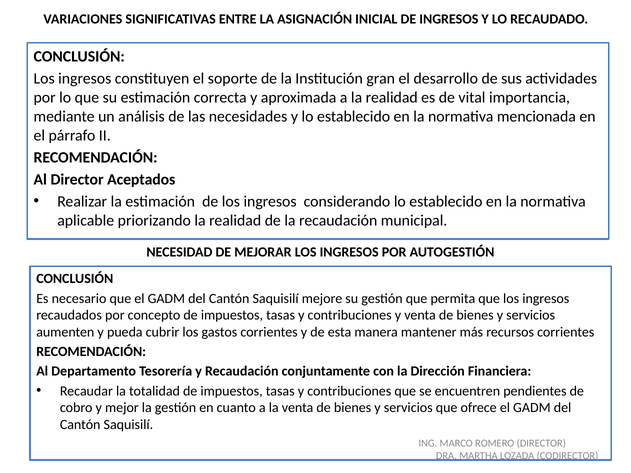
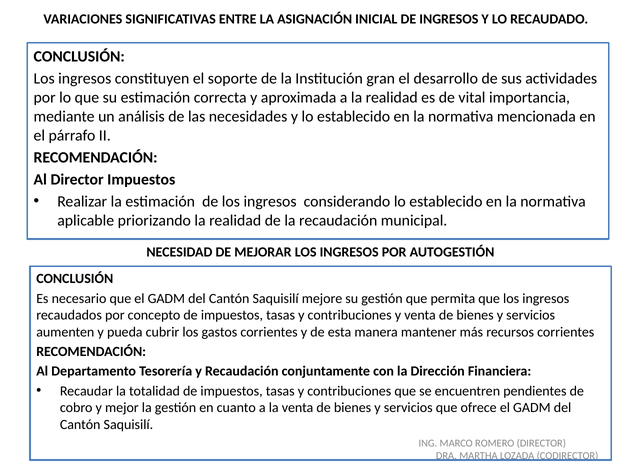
Director Aceptados: Aceptados -> Impuestos
